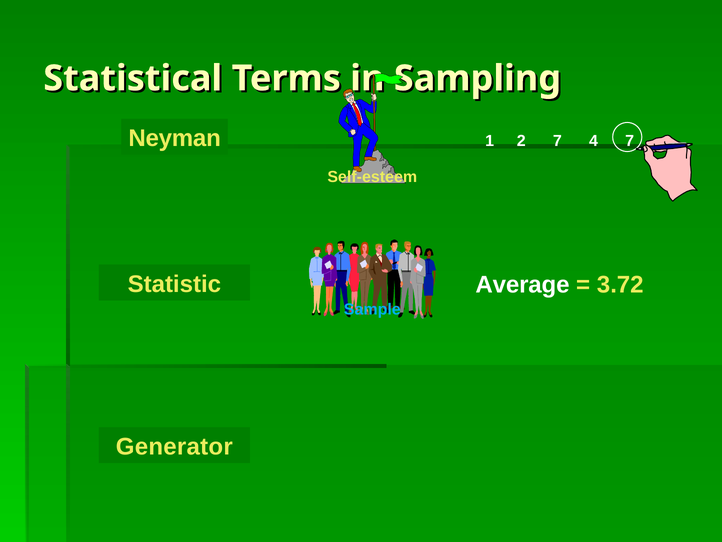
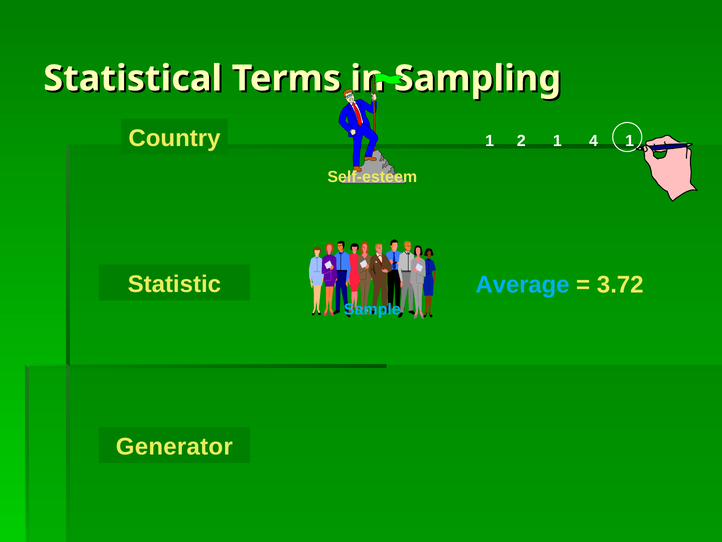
Neyman: Neyman -> Country
2 7: 7 -> 1
4 7: 7 -> 1
Average colour: white -> light blue
